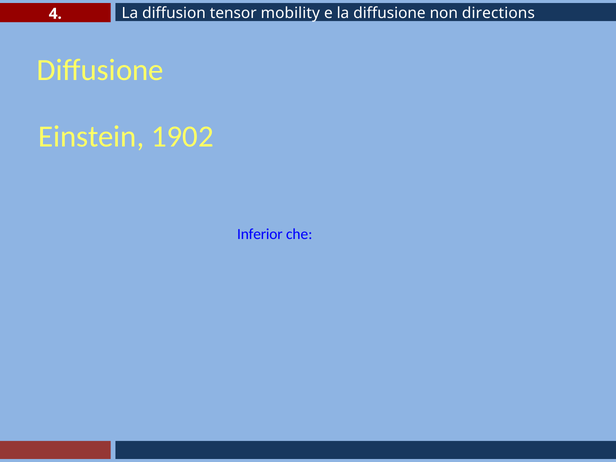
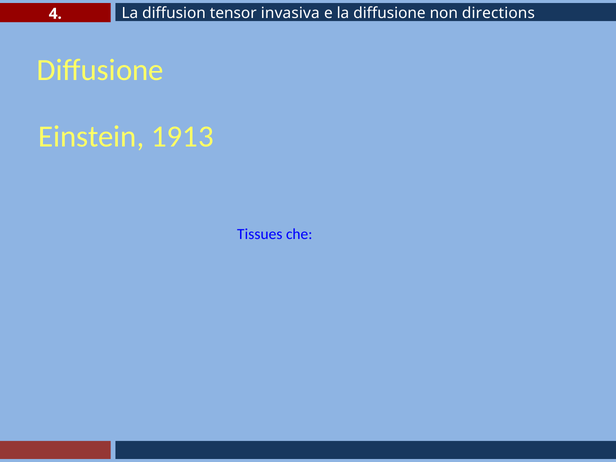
mobility: mobility -> invasiva
1902: 1902 -> 1913
Inferior: Inferior -> Tissues
